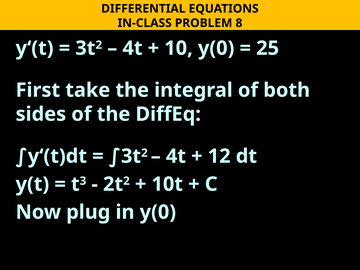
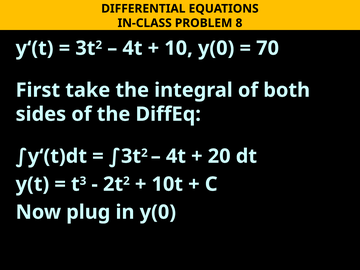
25: 25 -> 70
12: 12 -> 20
